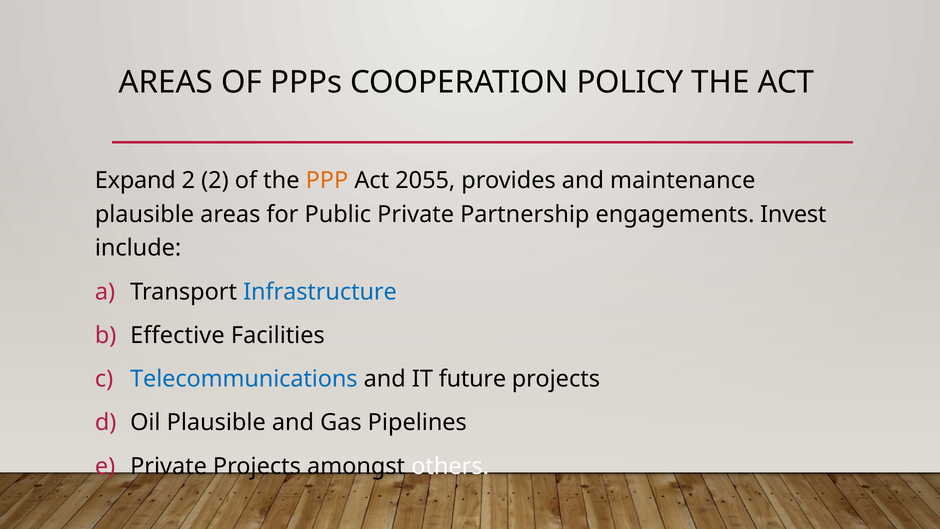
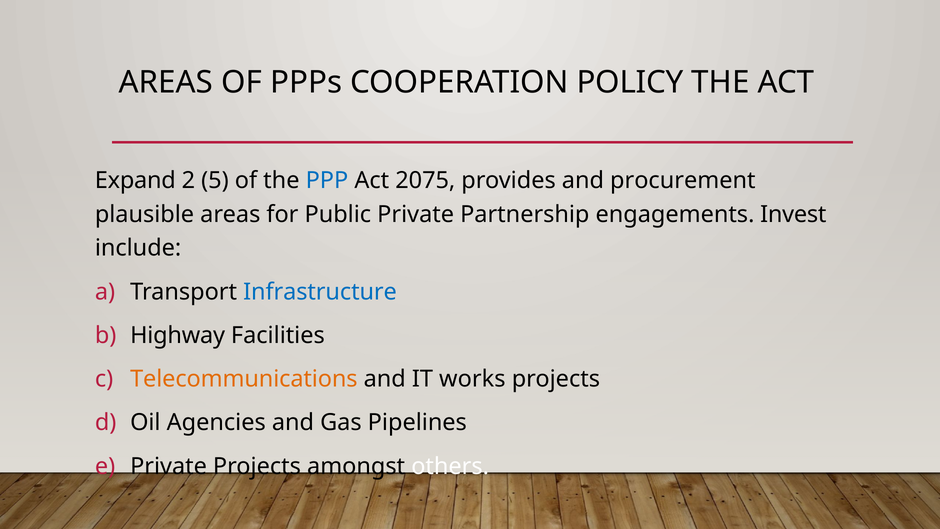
2 2: 2 -> 5
PPP colour: orange -> blue
2055: 2055 -> 2075
maintenance: maintenance -> procurement
Effective: Effective -> Highway
Telecommunications colour: blue -> orange
future: future -> works
Oil Plausible: Plausible -> Agencies
